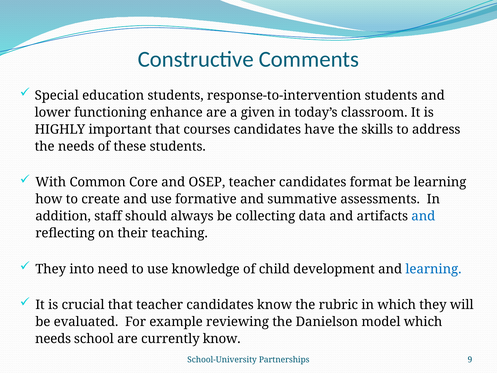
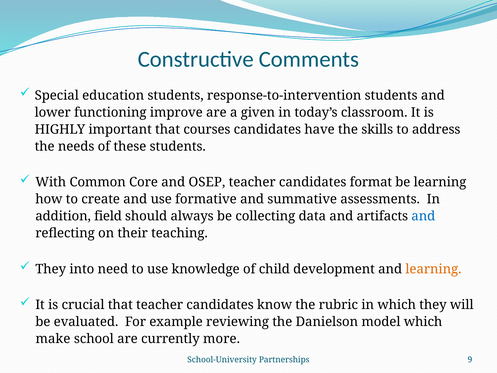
enhance: enhance -> improve
staff: staff -> field
learning at (433, 269) colour: blue -> orange
needs at (53, 339): needs -> make
currently know: know -> more
